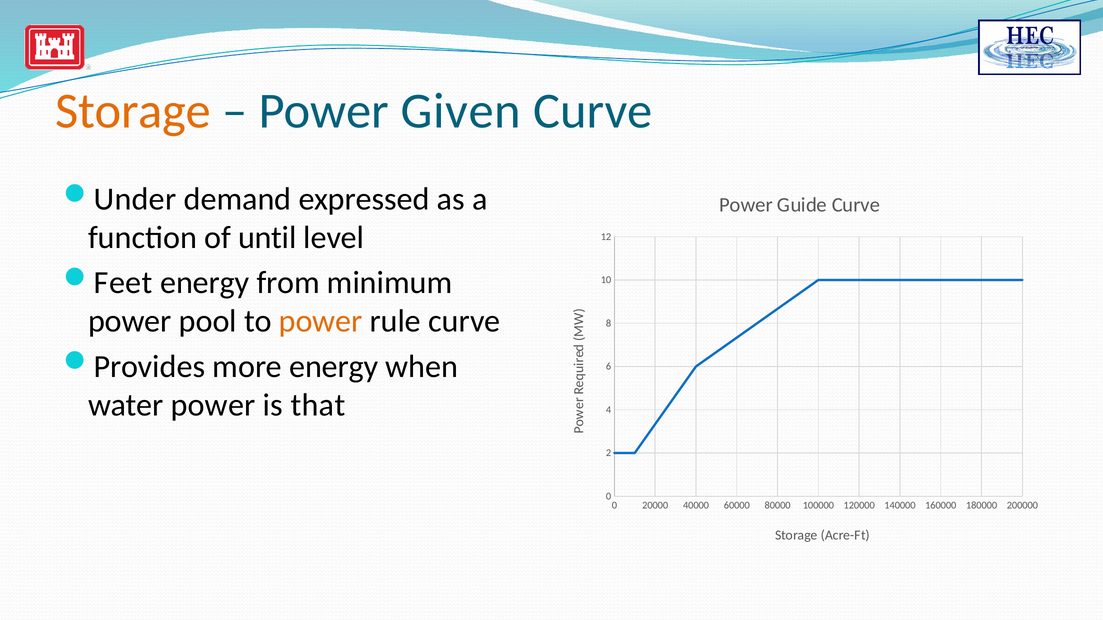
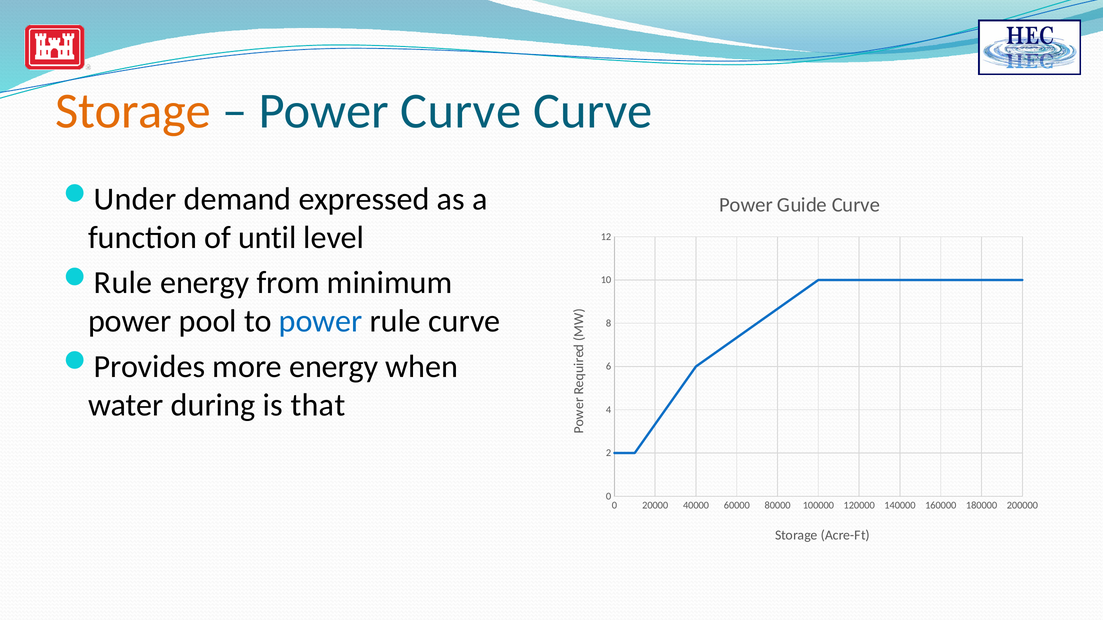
Power Given: Given -> Curve
Feet at (123, 283): Feet -> Rule
power at (321, 322) colour: orange -> blue
water power: power -> during
